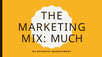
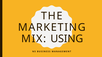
MUCH: MUCH -> USING
